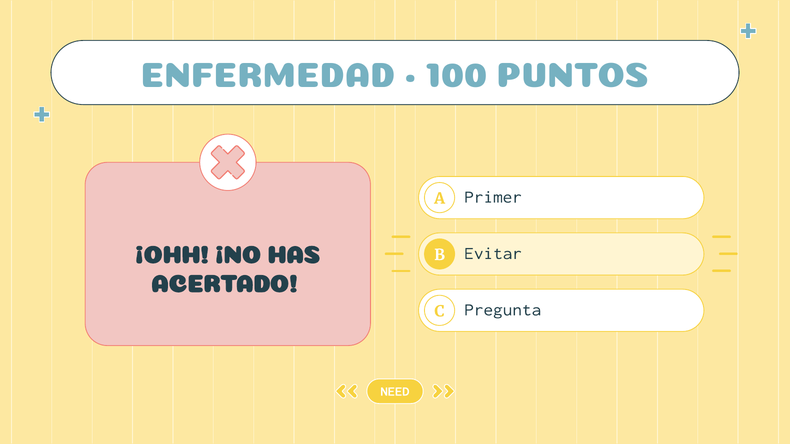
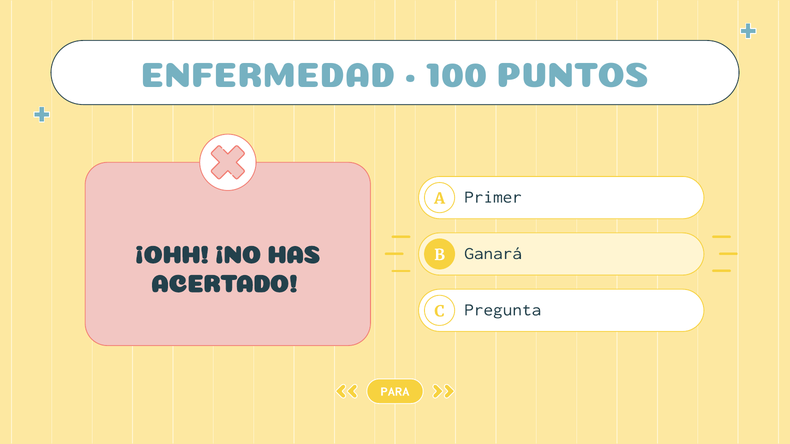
Evitar: Evitar -> Ganará
NEED: NEED -> PARA
